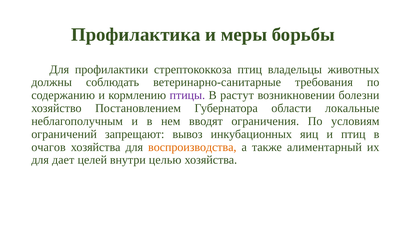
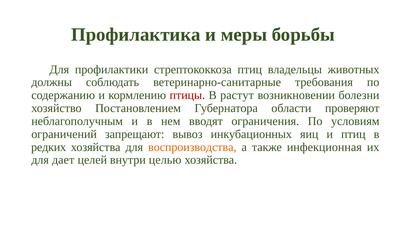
птицы colour: purple -> red
локальные: локальные -> проверяют
очагов: очагов -> редких
алиментарный: алиментарный -> инфекционная
